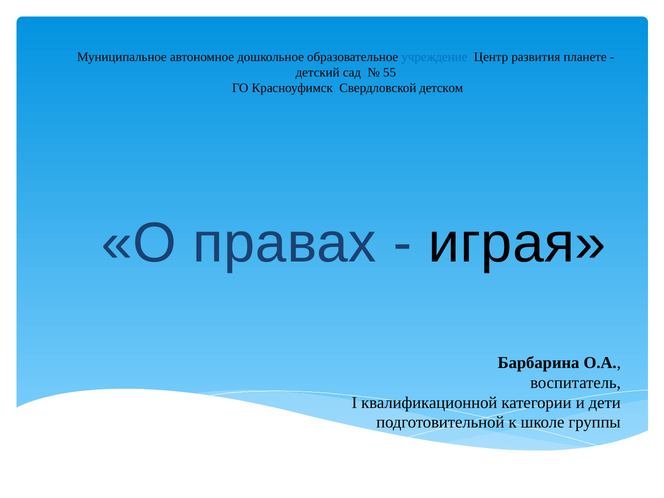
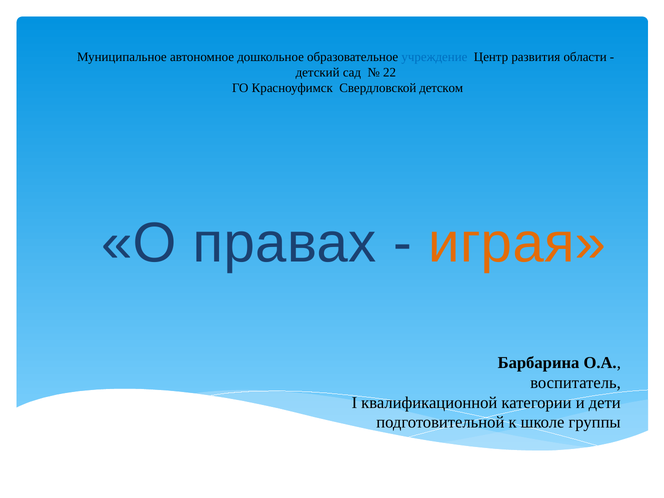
планете: планете -> области
55: 55 -> 22
играя colour: black -> orange
